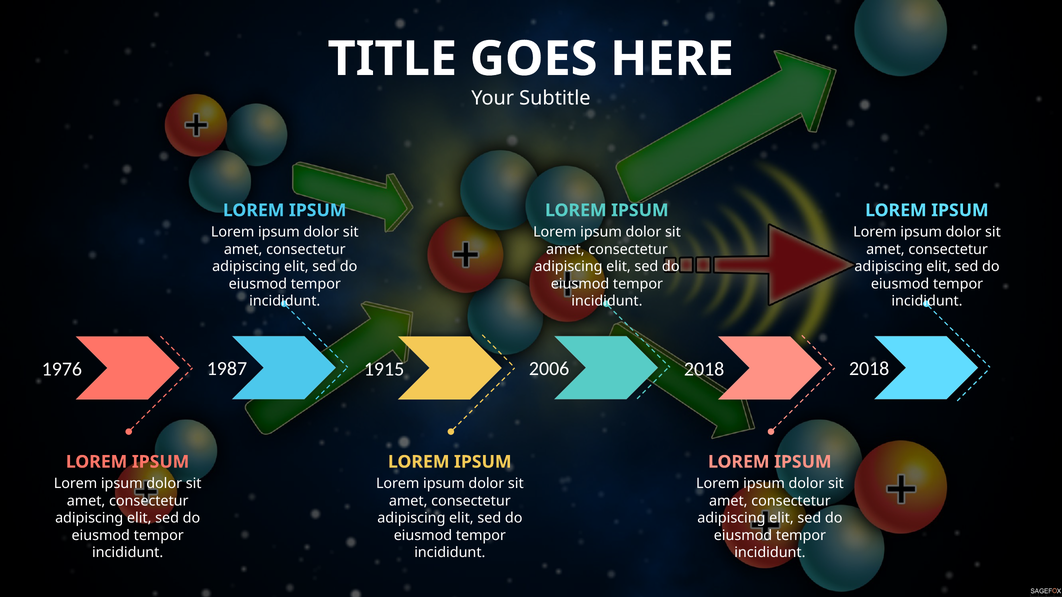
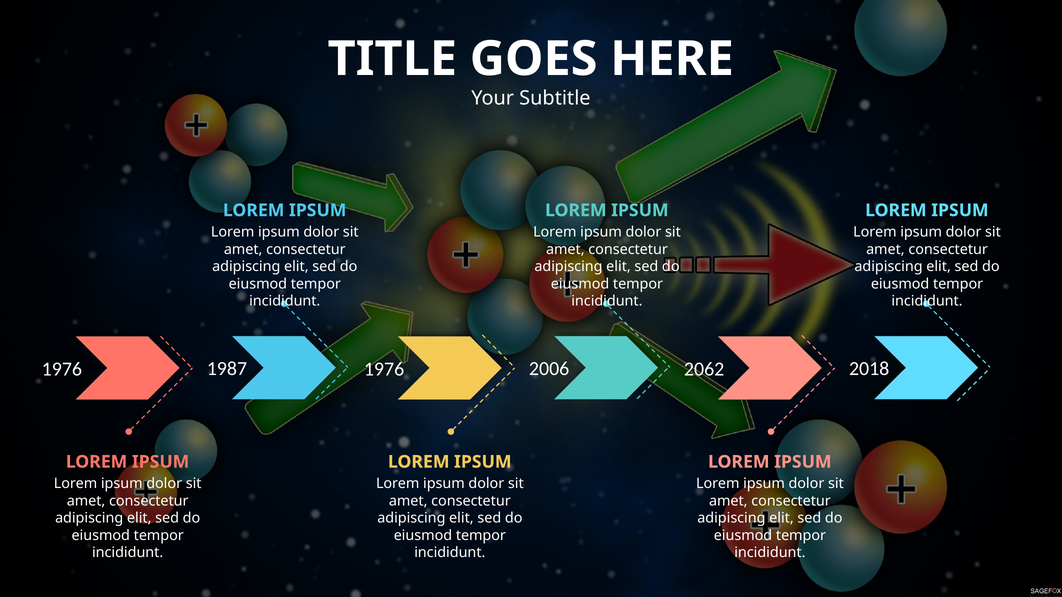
1915 at (384, 369): 1915 -> 1976
2018 at (704, 369): 2018 -> 2062
